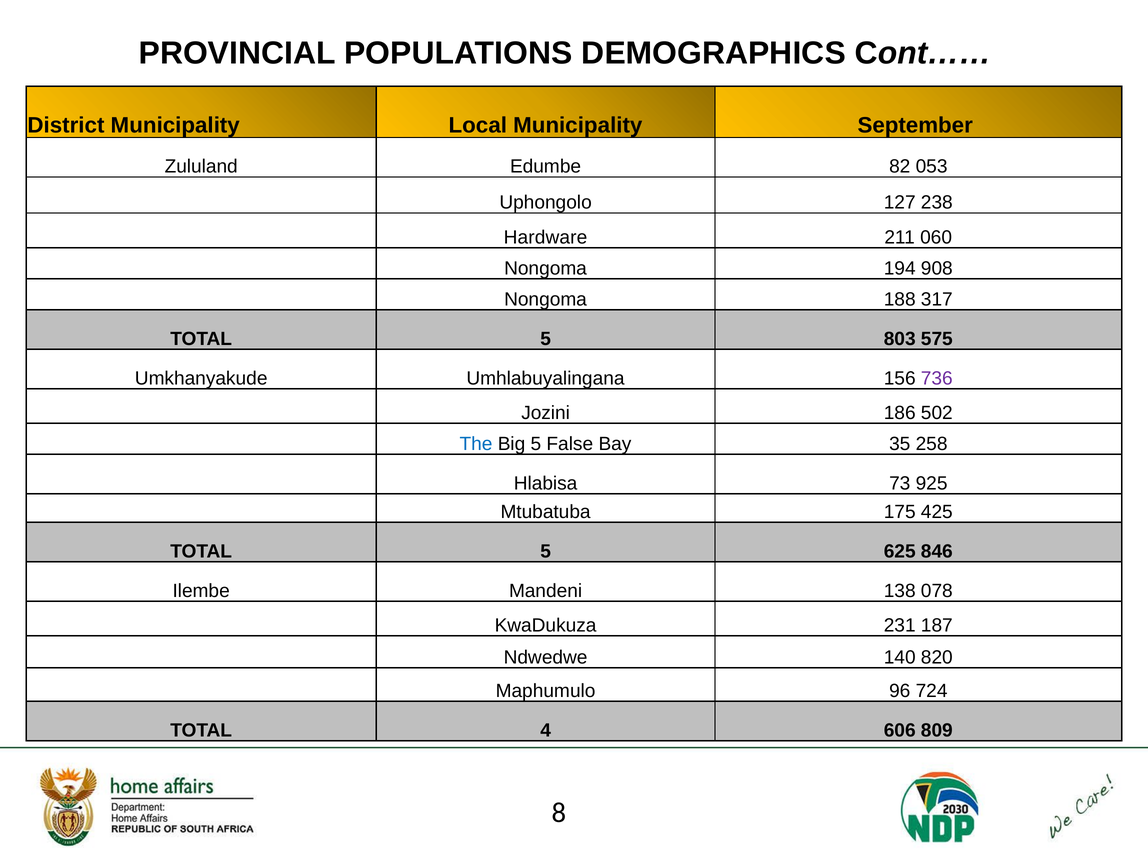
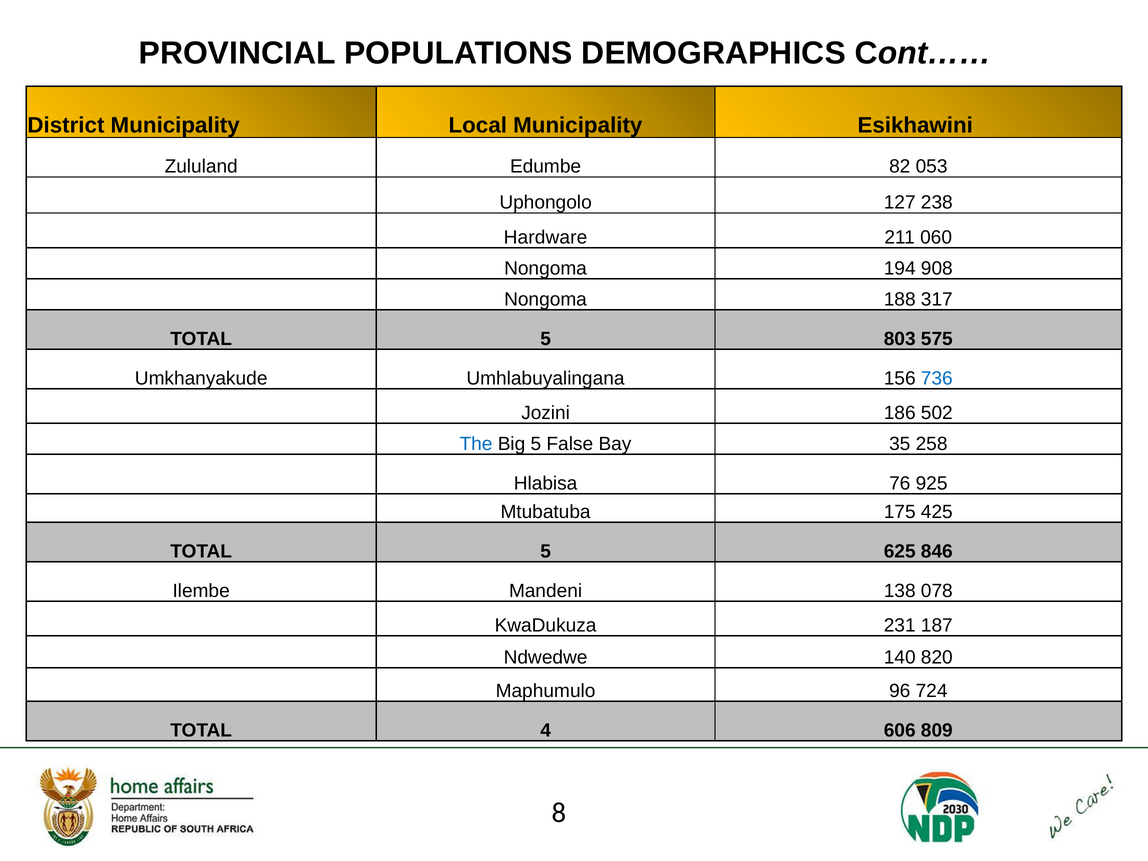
September: September -> Esikhawini
736 colour: purple -> blue
73: 73 -> 76
